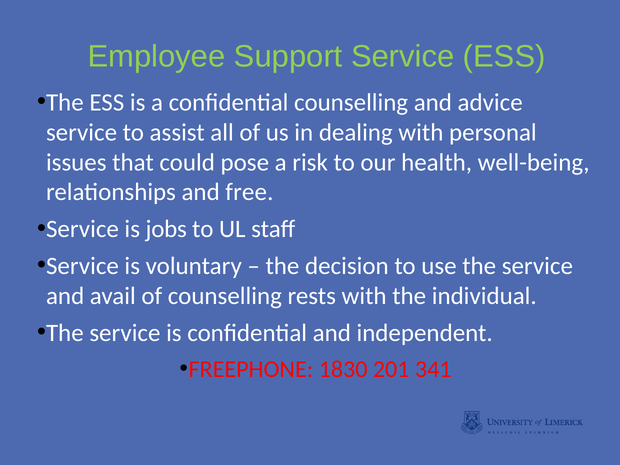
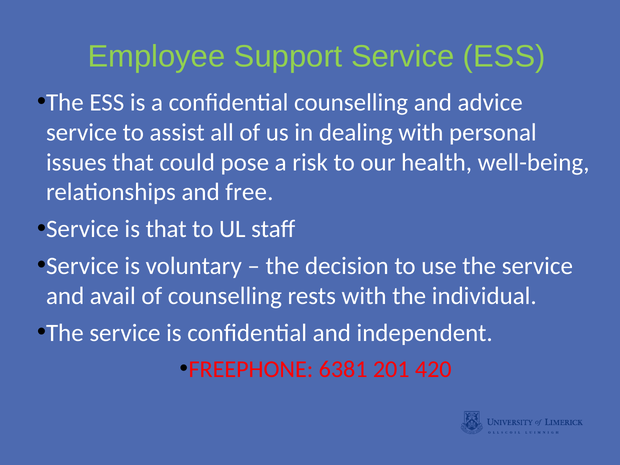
is jobs: jobs -> that
1830: 1830 -> 6381
341: 341 -> 420
